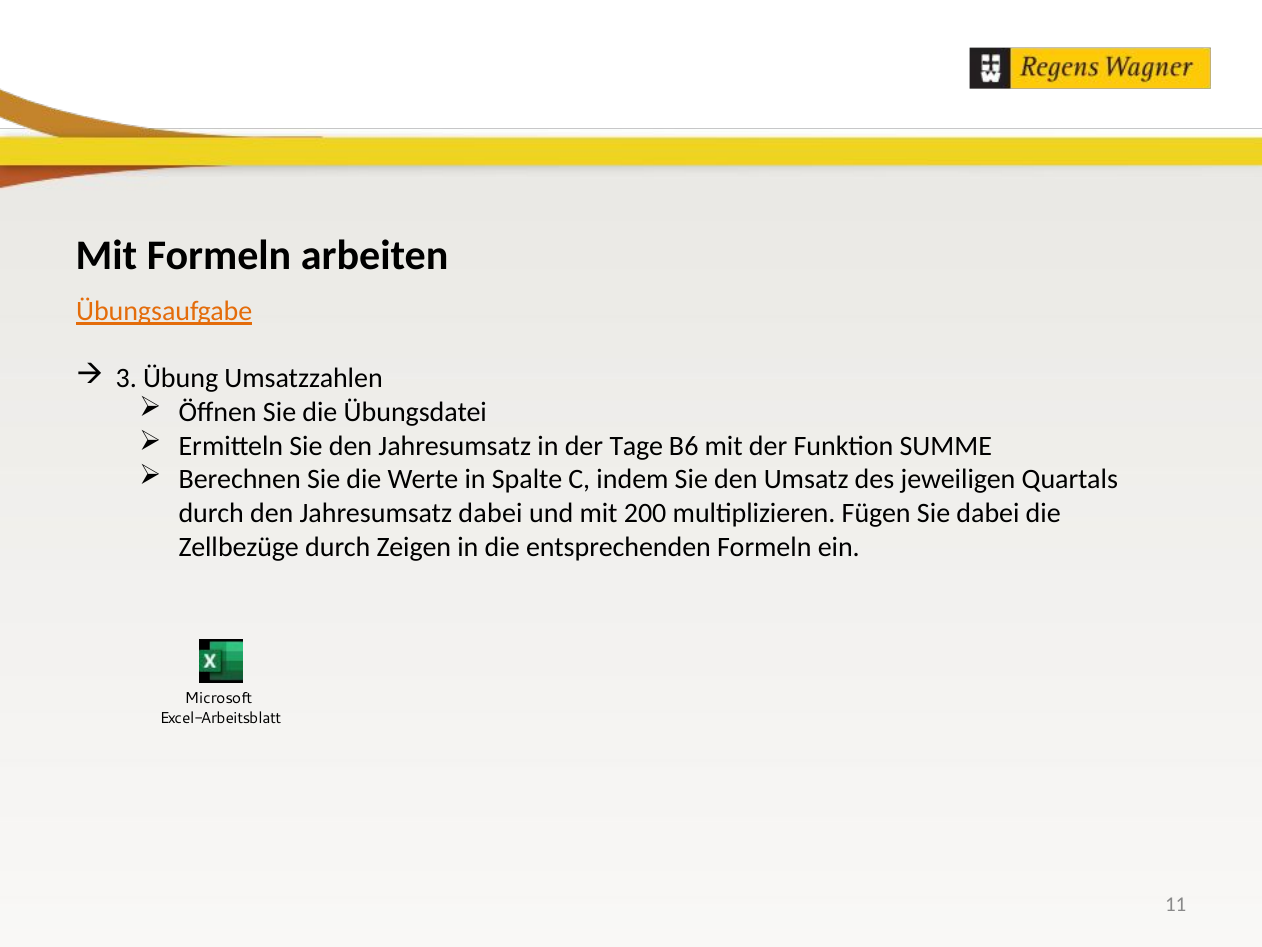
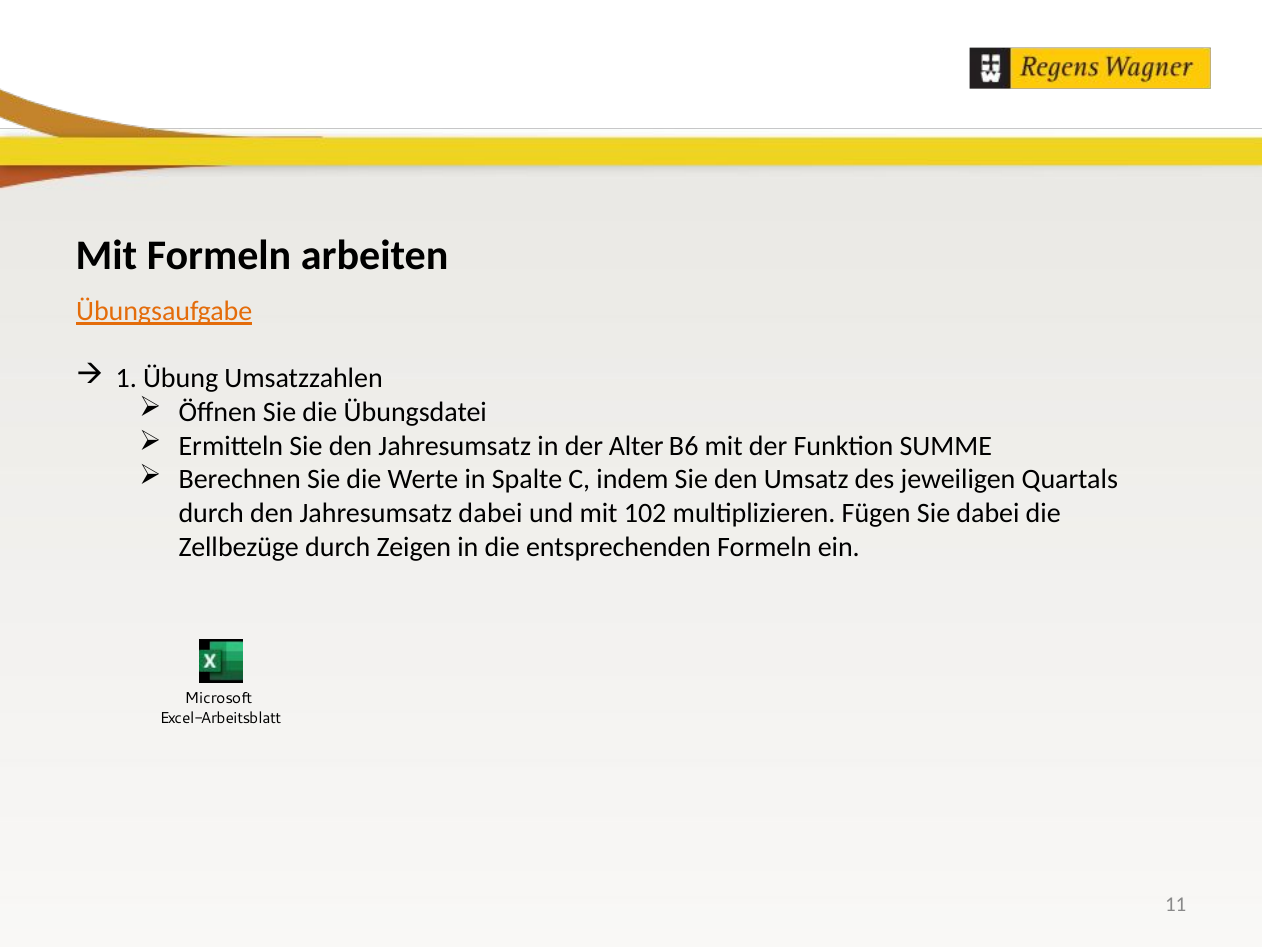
3: 3 -> 1
Tage: Tage -> Alter
200: 200 -> 102
